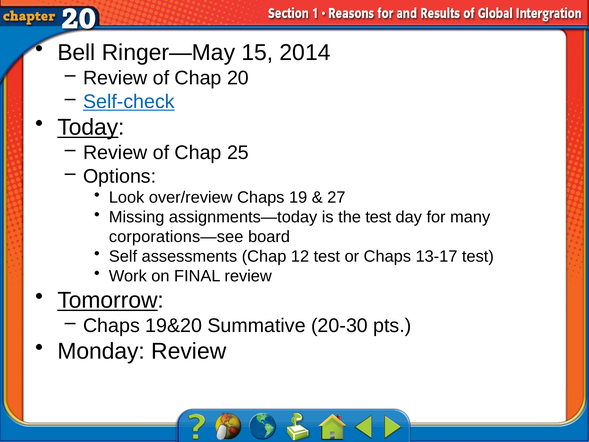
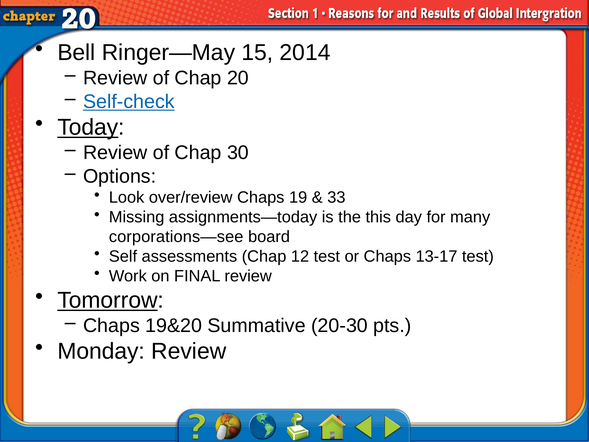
25: 25 -> 30
27: 27 -> 33
the test: test -> this
